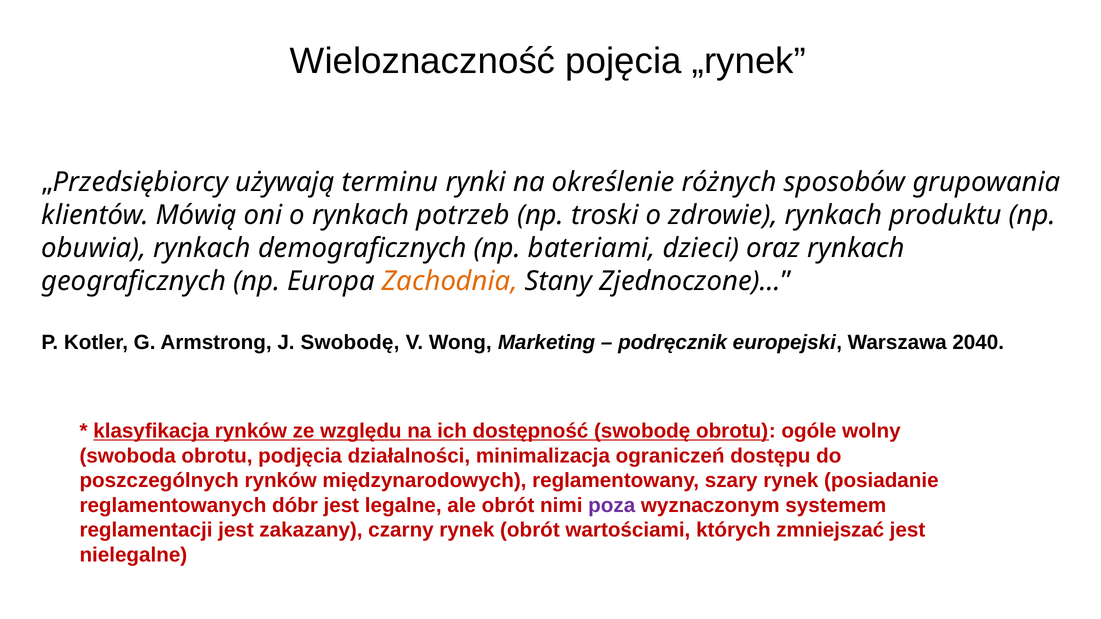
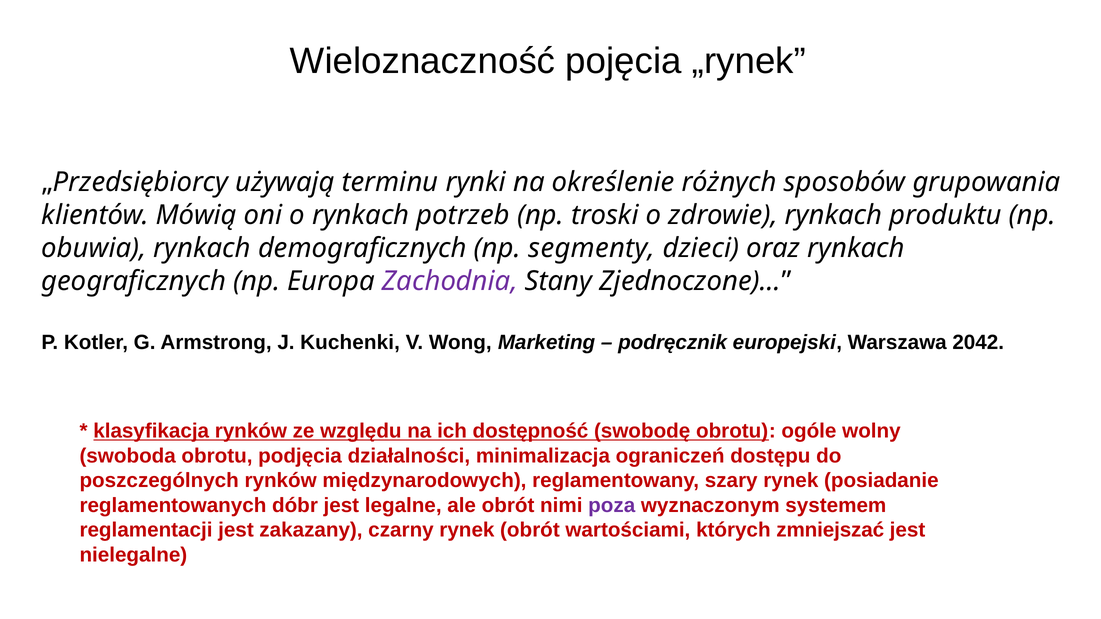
bateriami: bateriami -> segmenty
Zachodnia colour: orange -> purple
J Swobodę: Swobodę -> Kuchenki
2040: 2040 -> 2042
